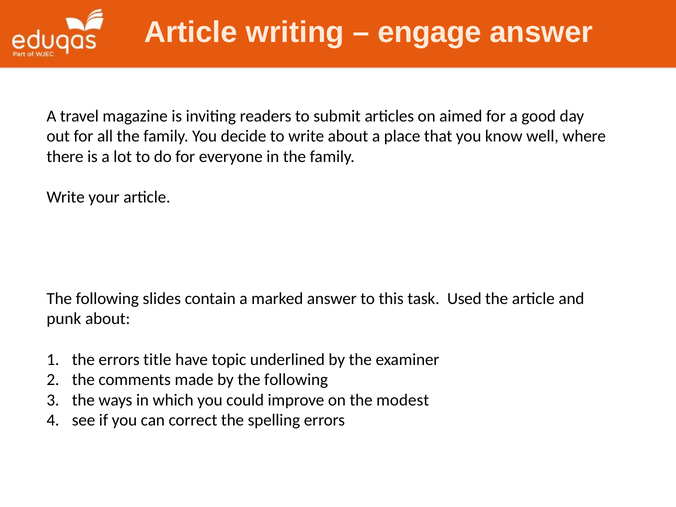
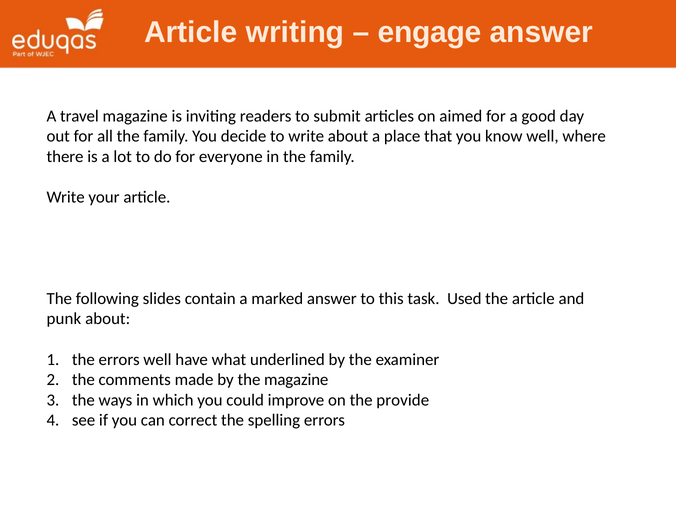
errors title: title -> well
topic: topic -> what
by the following: following -> magazine
modest: modest -> provide
